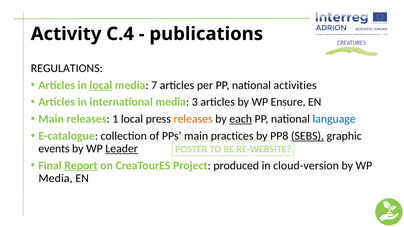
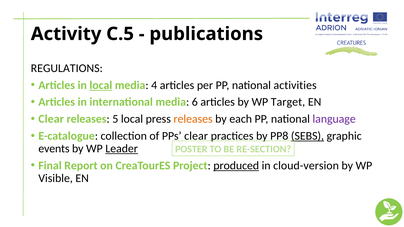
C.4: C.4 -> C.5
7: 7 -> 4
3: 3 -> 6
Ensure: Ensure -> Target
Main at (51, 119): Main -> Clear
1: 1 -> 5
each underline: present -> none
language colour: blue -> purple
PPs main: main -> clear
RE-WEBSITE: RE-WEBSITE -> RE-SECTION
Report underline: present -> none
produced underline: none -> present
Media at (56, 178): Media -> Visible
